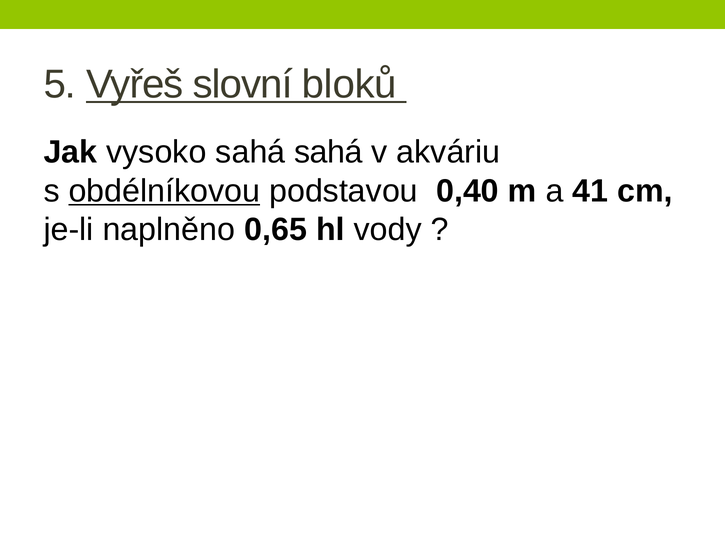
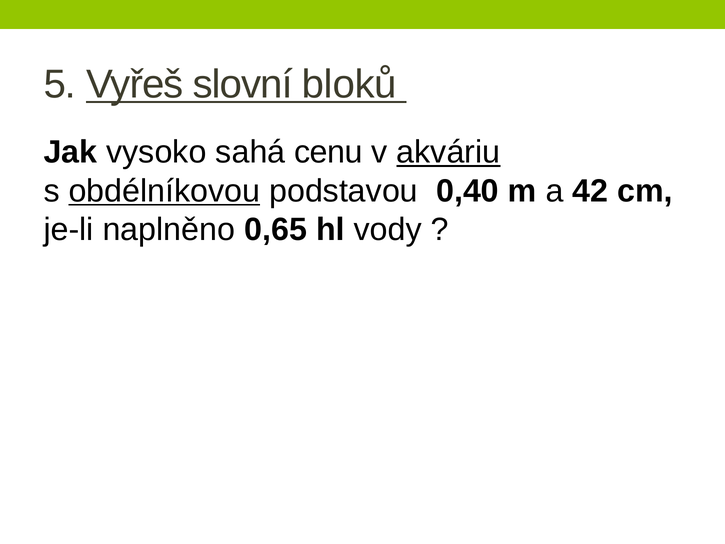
sahá sahá: sahá -> cenu
akváriu underline: none -> present
41: 41 -> 42
